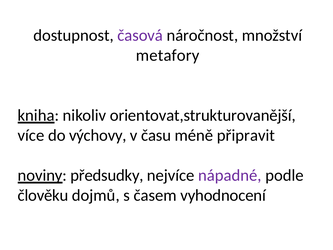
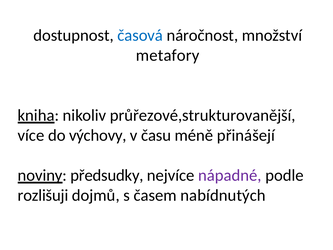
časová colour: purple -> blue
orientovat,strukturovanější: orientovat,strukturovanější -> průřezové,strukturovanější
připravit: připravit -> přinášejí
člověku: člověku -> rozlišuji
vyhodnocení: vyhodnocení -> nabídnutých
